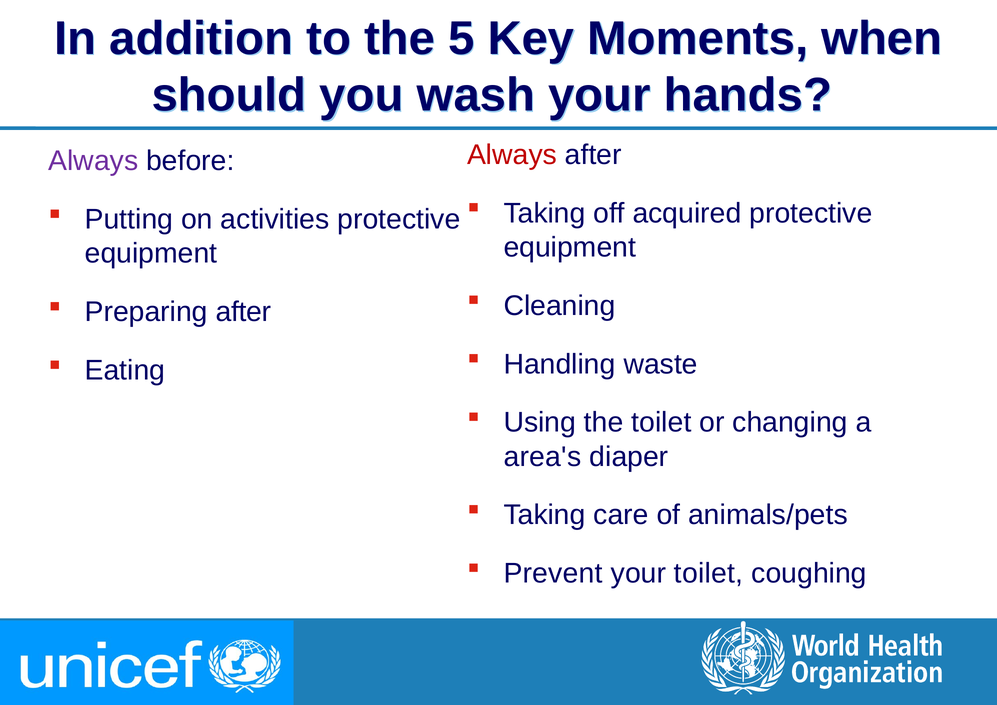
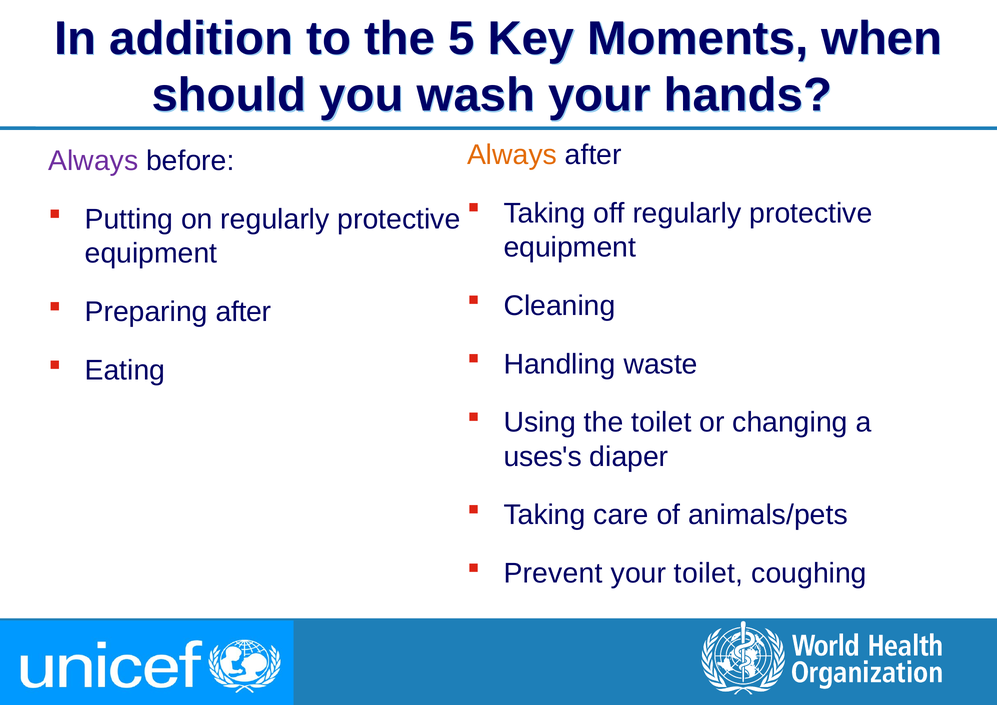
Always at (512, 155) colour: red -> orange
off acquired: acquired -> regularly
on activities: activities -> regularly
area's: area's -> uses's
